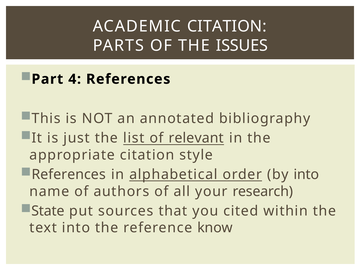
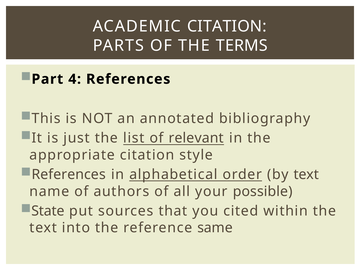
ISSUES: ISSUES -> TERMS
by into: into -> text
research: research -> possible
know: know -> same
